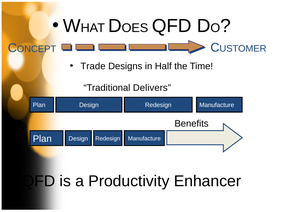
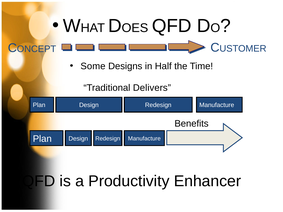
Trade: Trade -> Some
